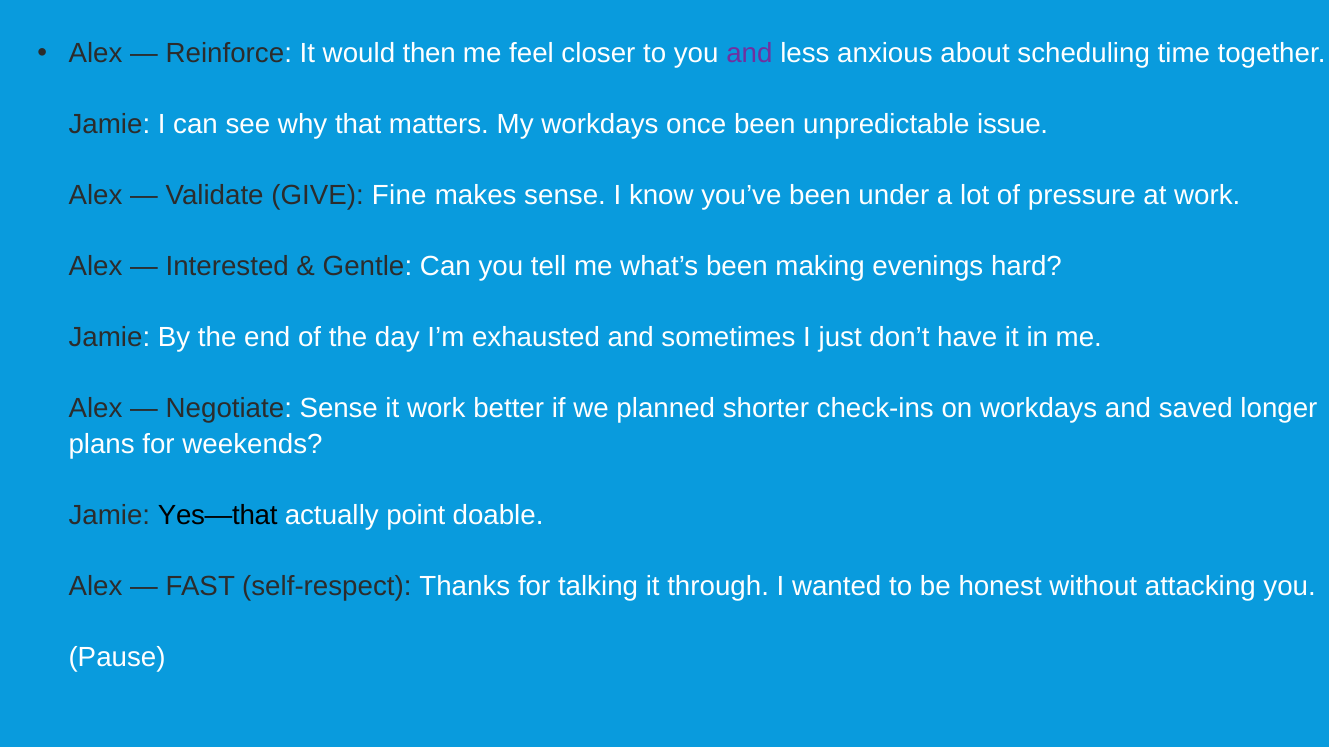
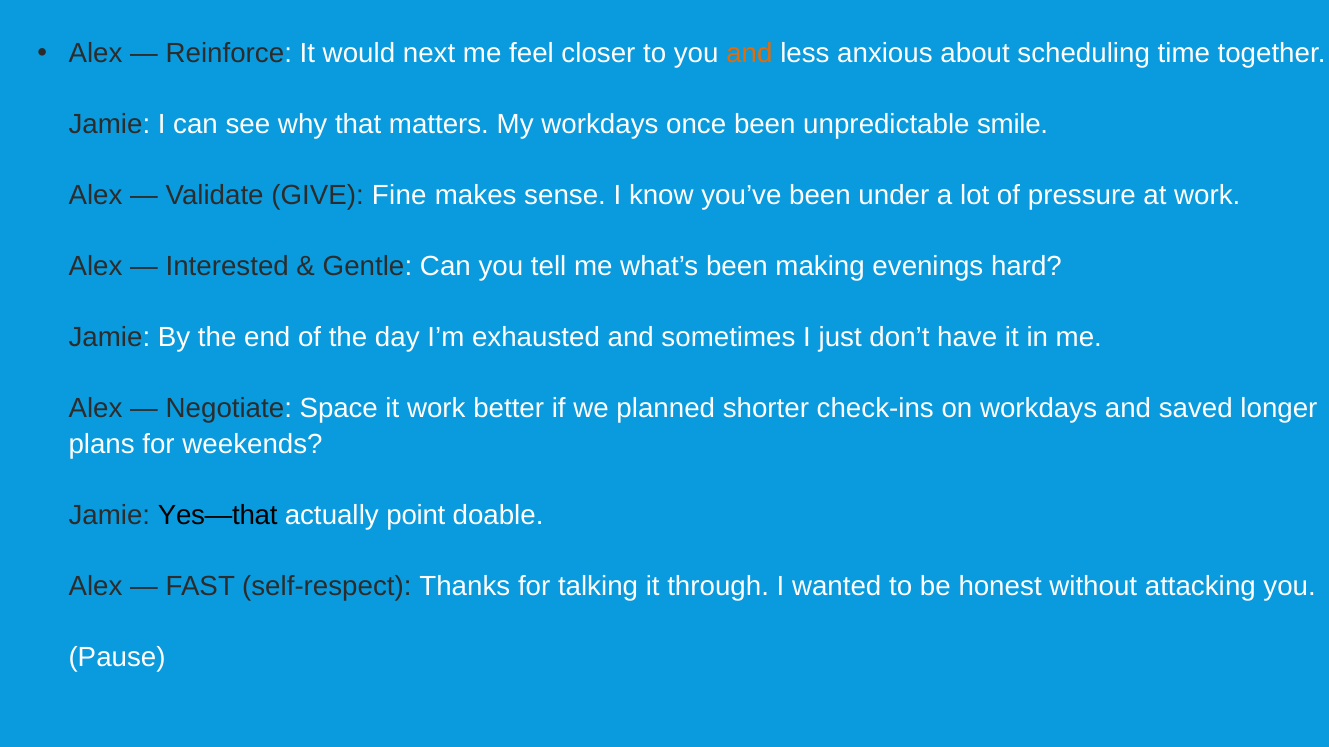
then: then -> next
and at (749, 54) colour: purple -> orange
issue: issue -> smile
Negotiate Sense: Sense -> Space
